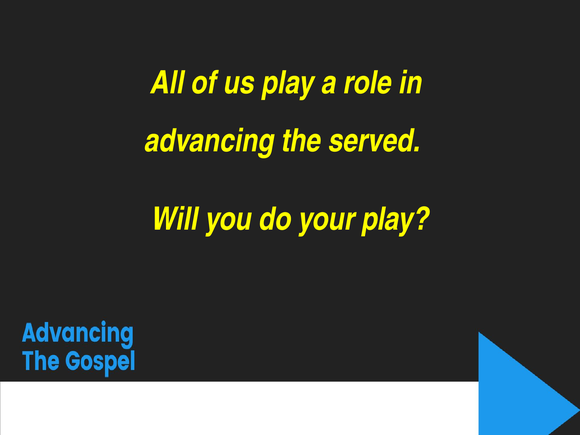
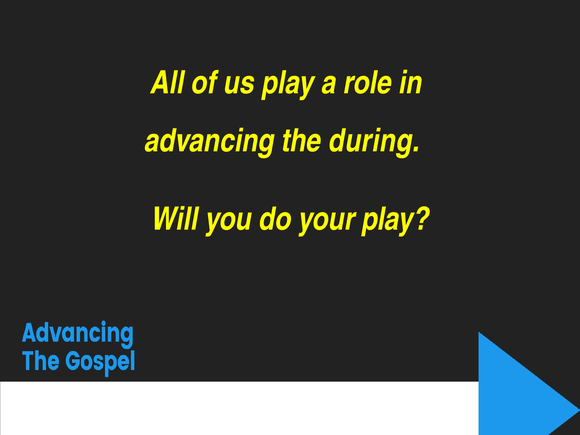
served: served -> during
